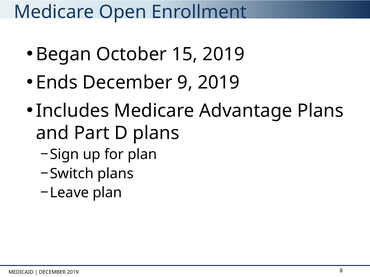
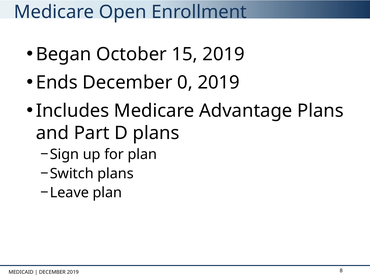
9: 9 -> 0
